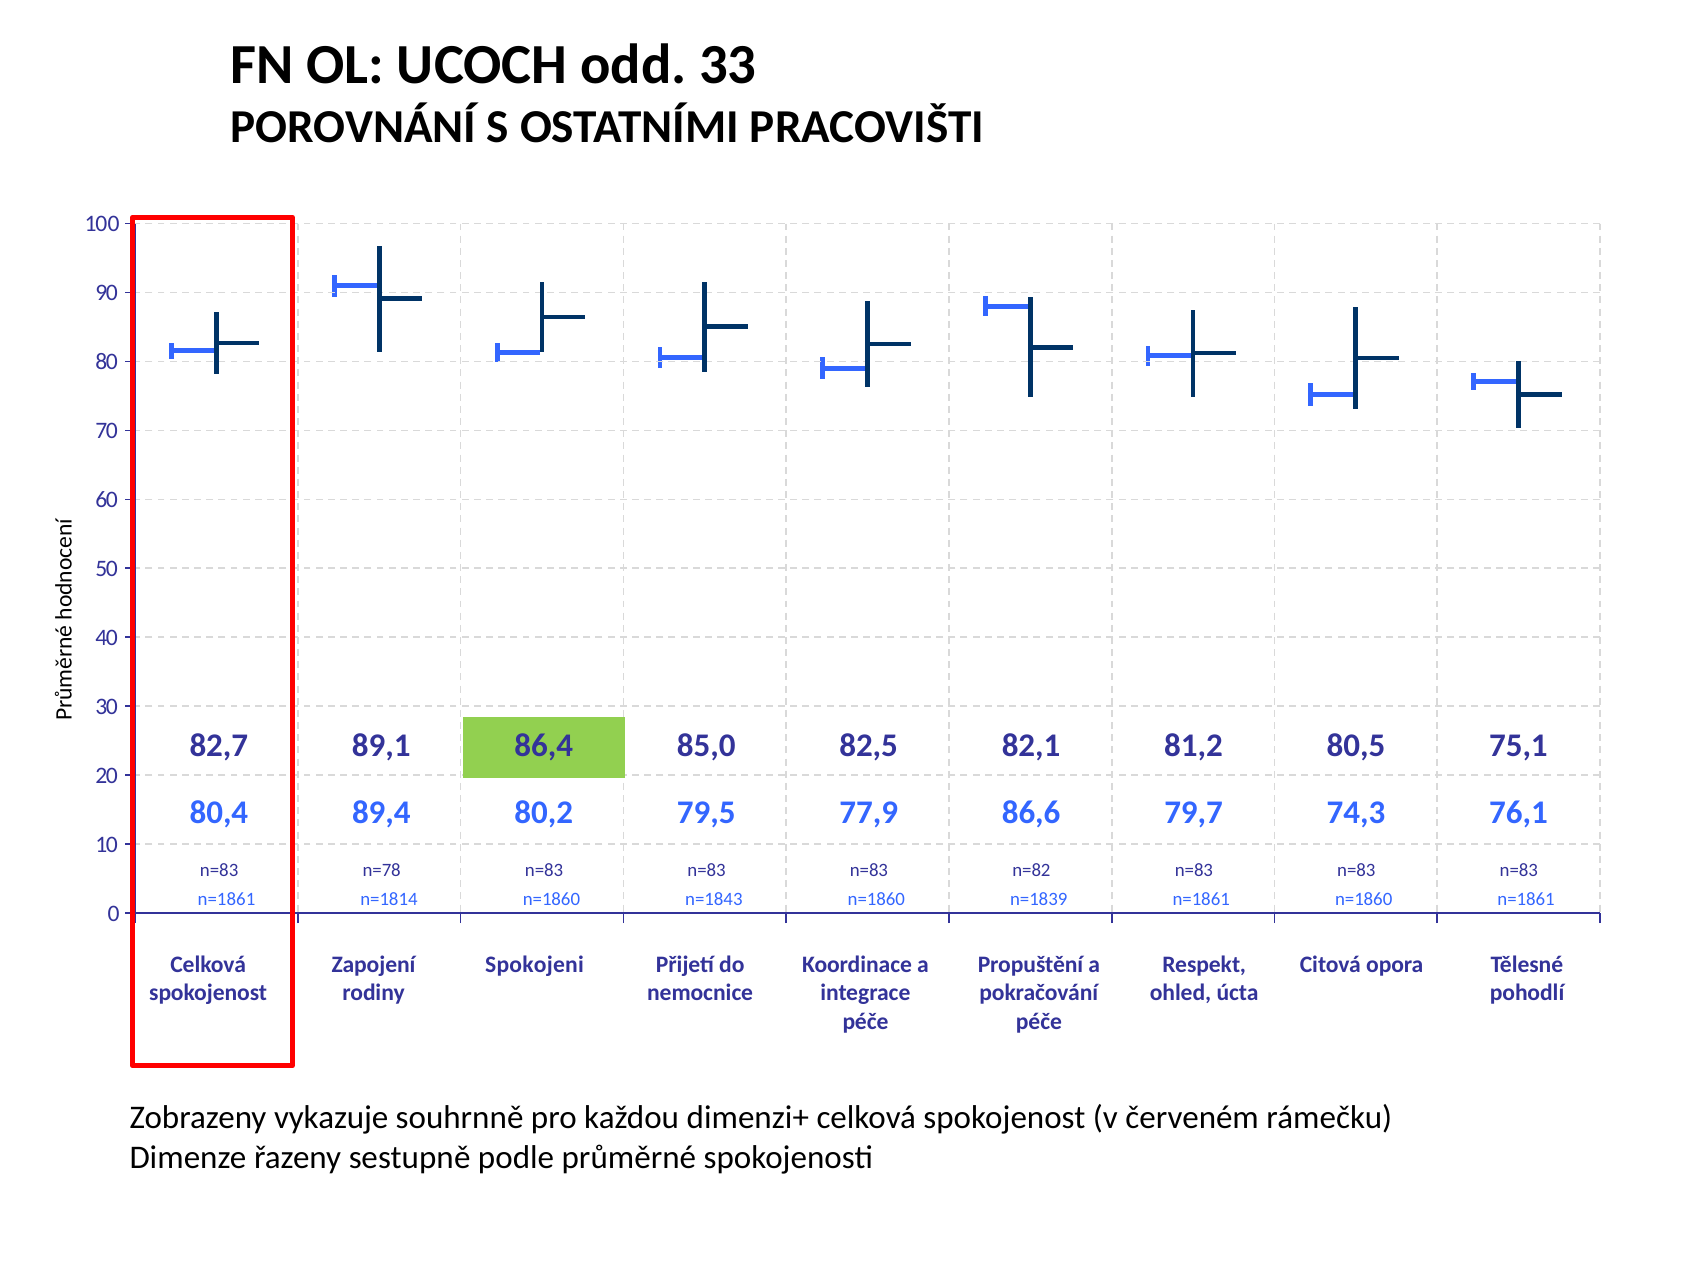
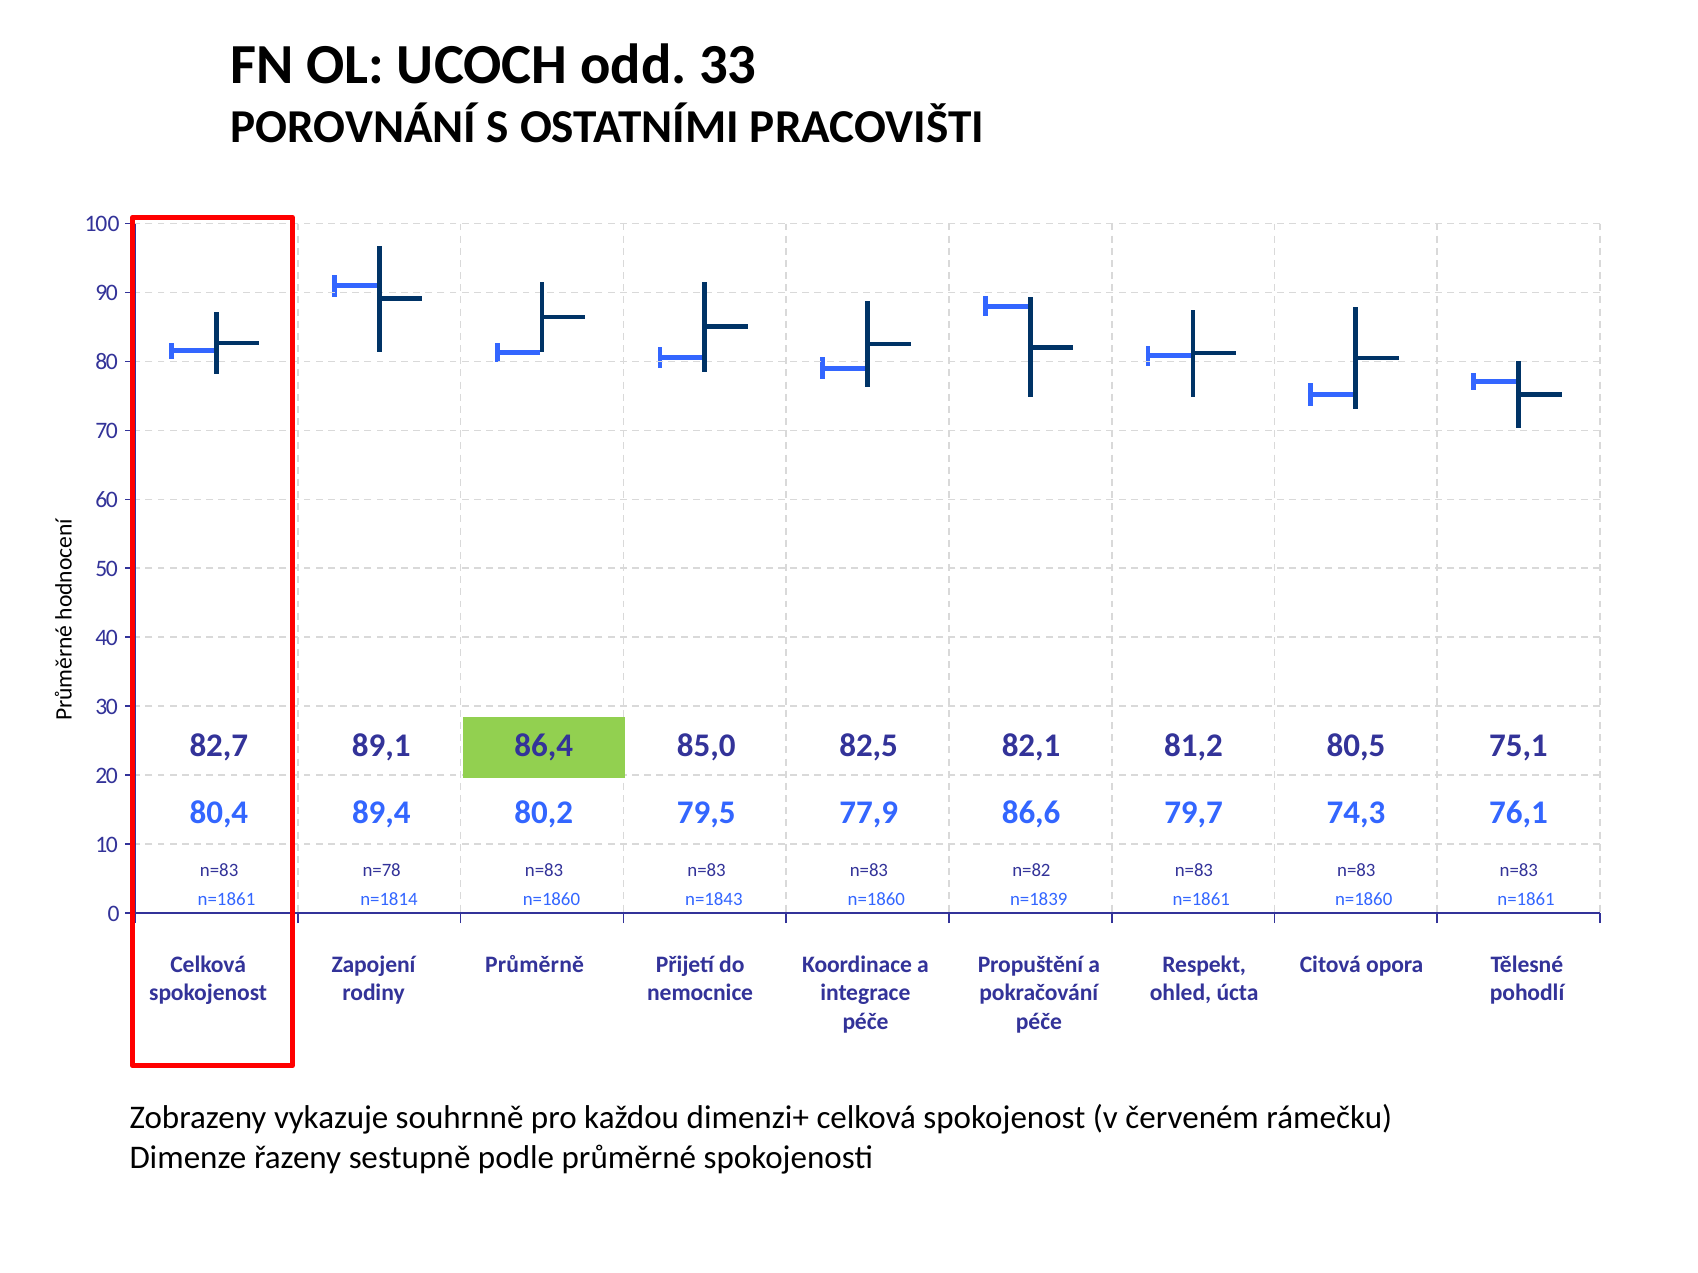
Spokojeni: Spokojeni -> Průměrně
